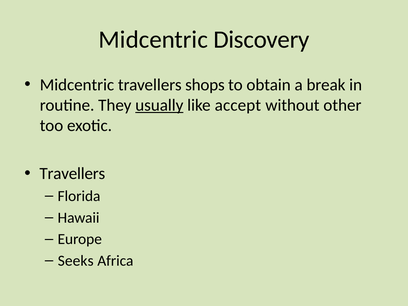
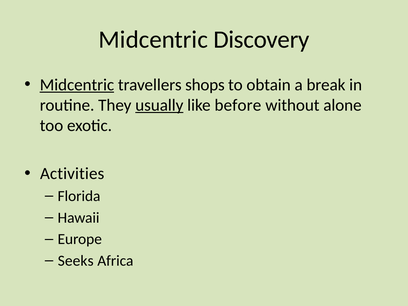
Midcentric at (77, 85) underline: none -> present
accept: accept -> before
other: other -> alone
Travellers at (72, 174): Travellers -> Activities
